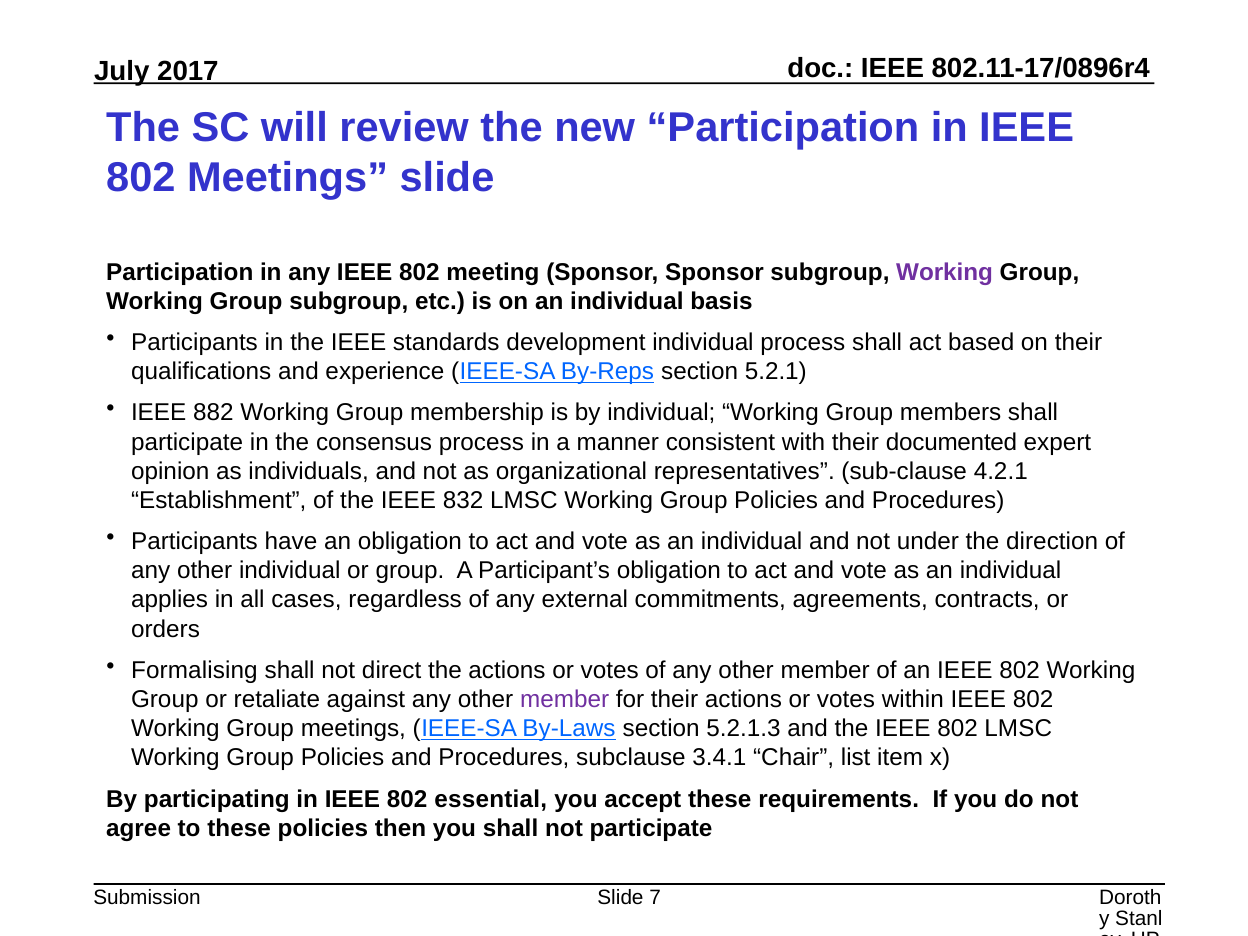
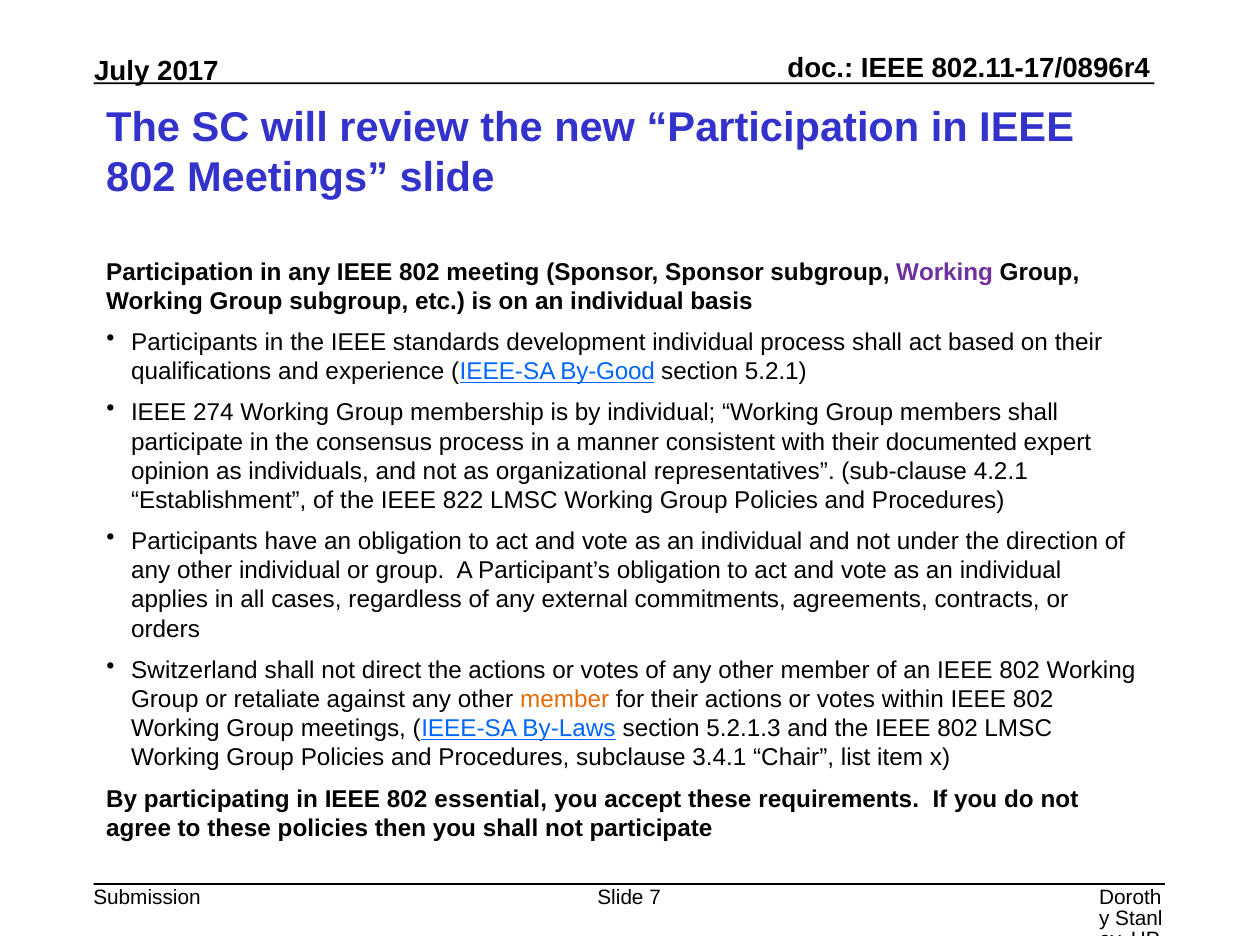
By-Reps: By-Reps -> By-Good
882: 882 -> 274
832: 832 -> 822
Formalising: Formalising -> Switzerland
member at (565, 699) colour: purple -> orange
